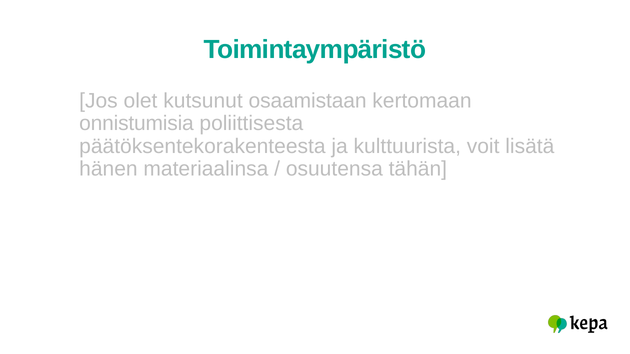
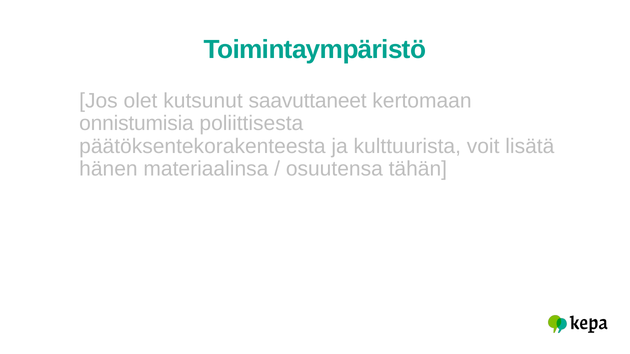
osaamistaan: osaamistaan -> saavuttaneet
